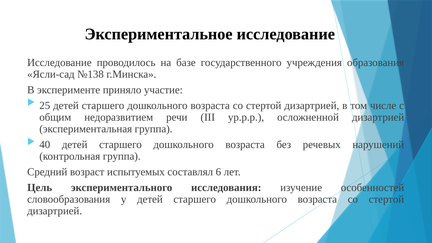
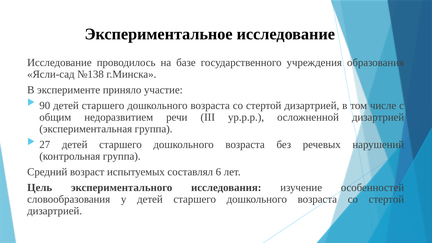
25: 25 -> 90
40: 40 -> 27
